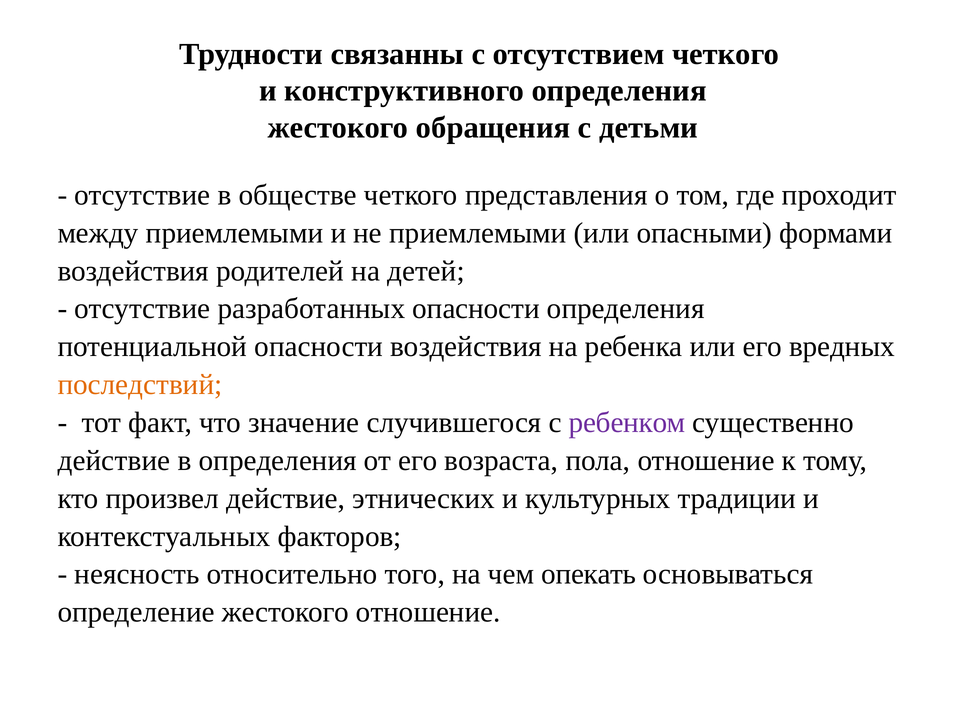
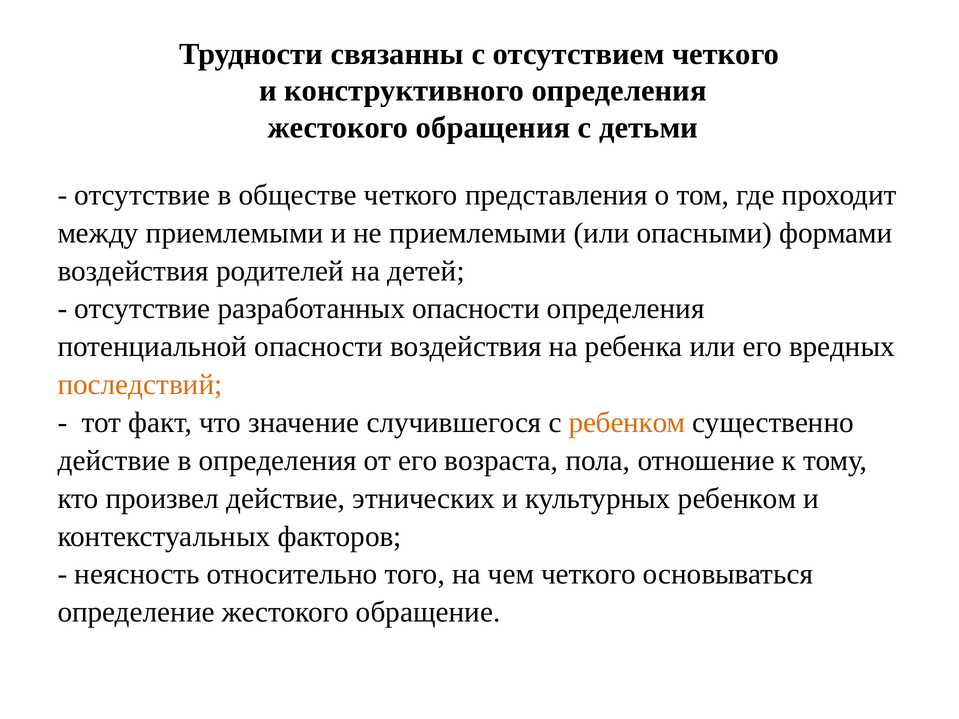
ребенком at (627, 423) colour: purple -> orange
культурных традиции: традиции -> ребенком
чем опекать: опекать -> четкого
жестокого отношение: отношение -> обращение
